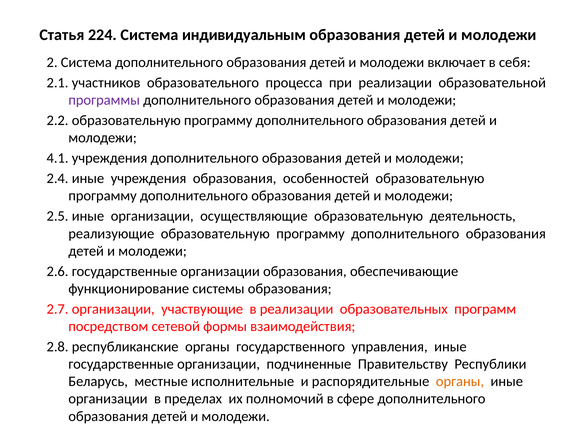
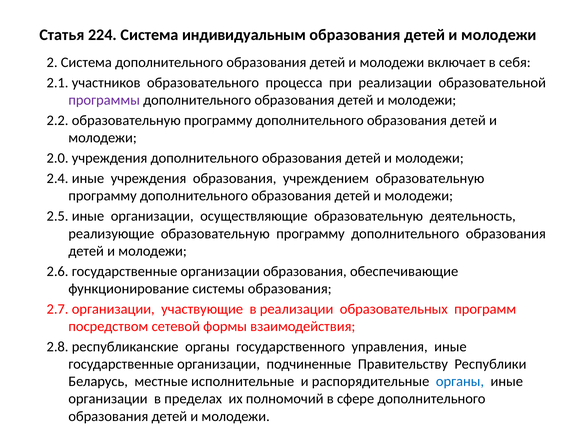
4.1: 4.1 -> 2.0
особенностей: особенностей -> учреждением
органы at (460, 381) colour: orange -> blue
